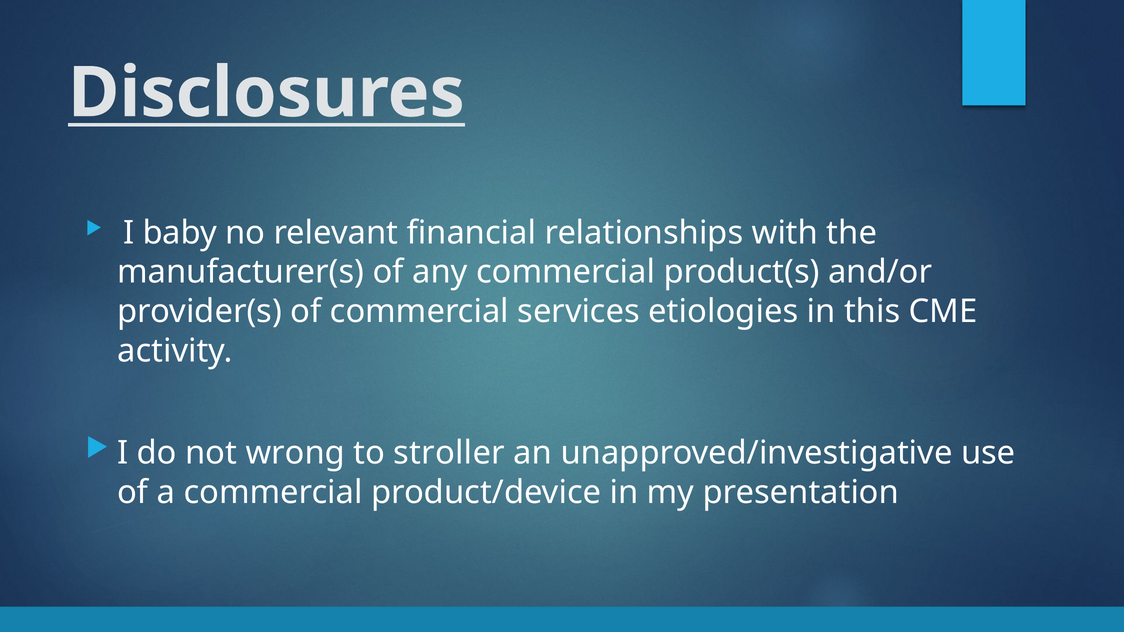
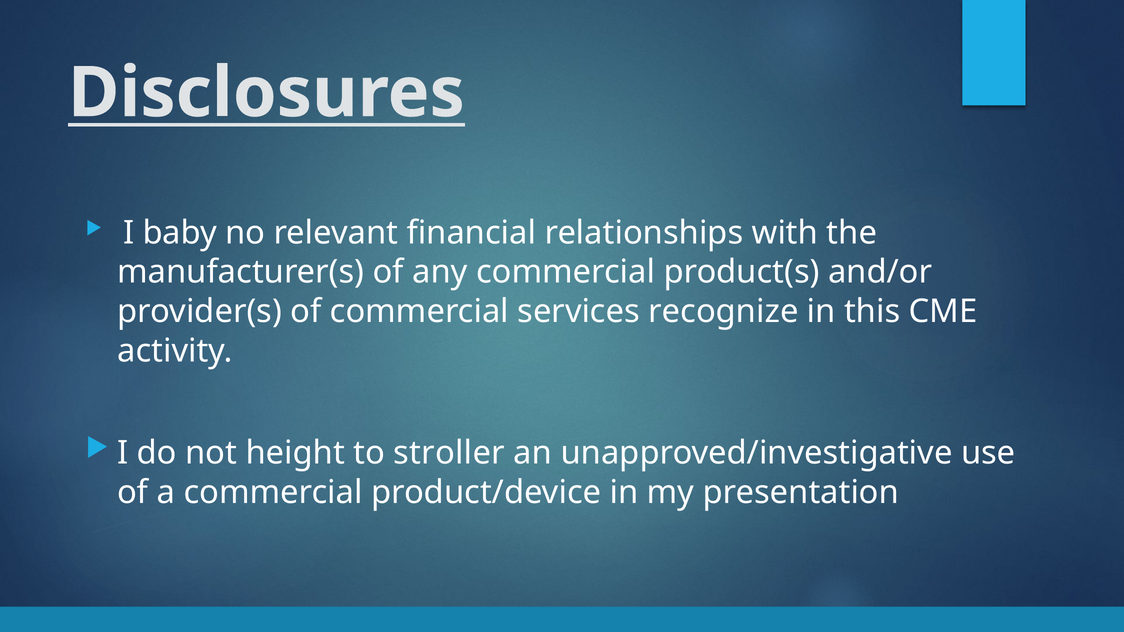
etiologies: etiologies -> recognize
wrong: wrong -> height
